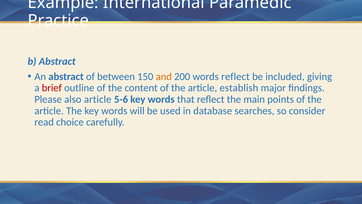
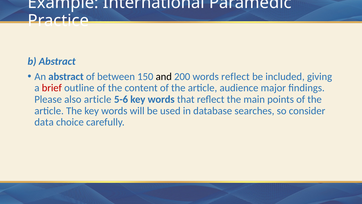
and colour: orange -> black
establish: establish -> audience
read: read -> data
